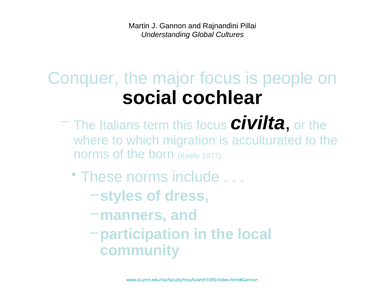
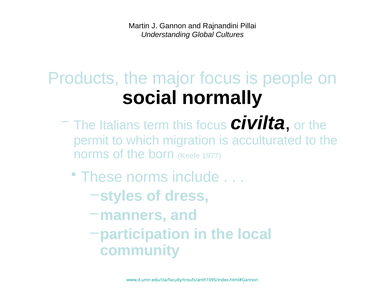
Conquer: Conquer -> Products
cochlear: cochlear -> normally
where: where -> permit
